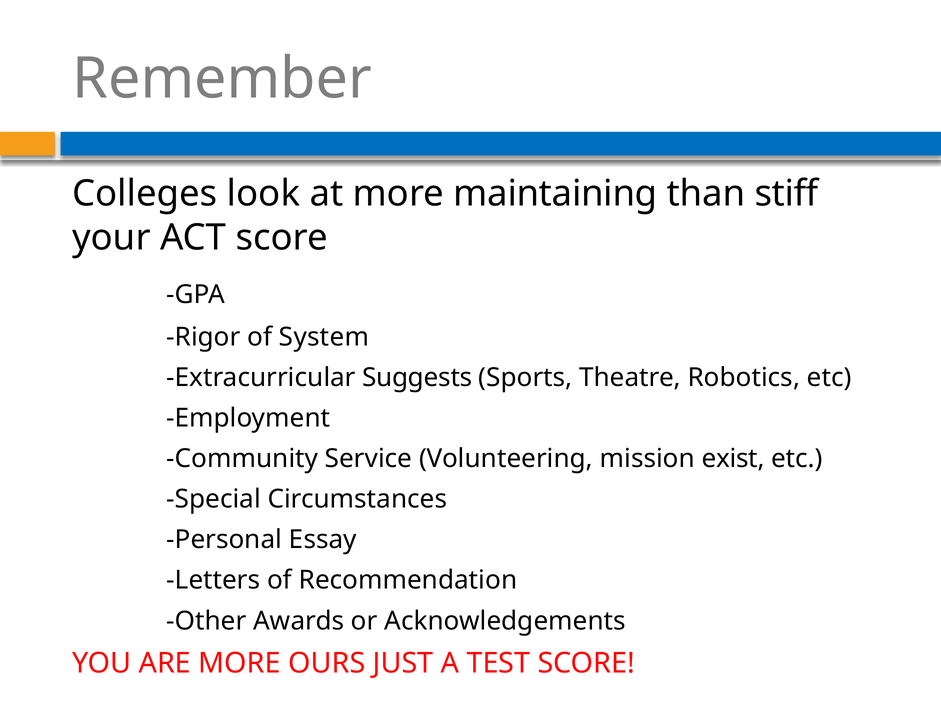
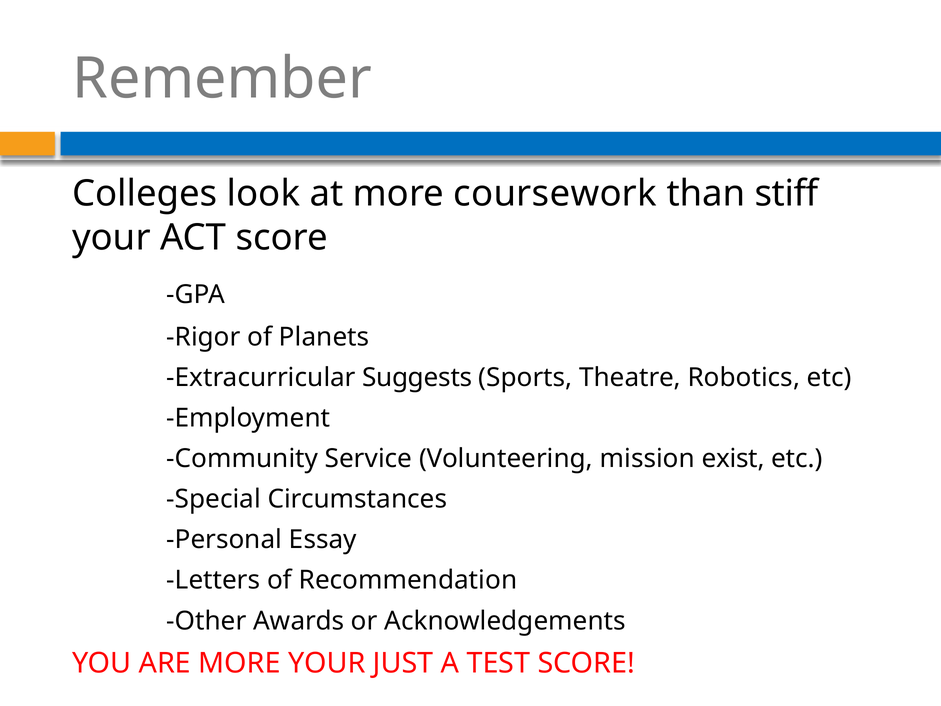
maintaining: maintaining -> coursework
System: System -> Planets
MORE OURS: OURS -> YOUR
